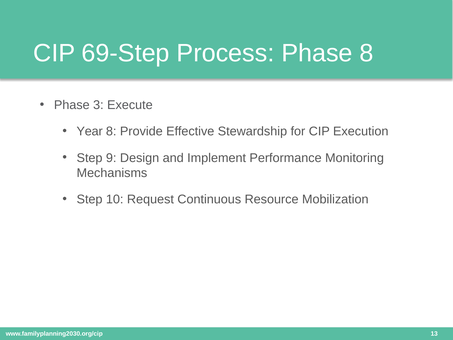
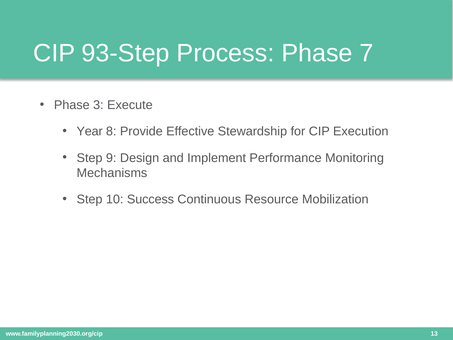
69-Step: 69-Step -> 93-Step
Phase 8: 8 -> 7
Request: Request -> Success
